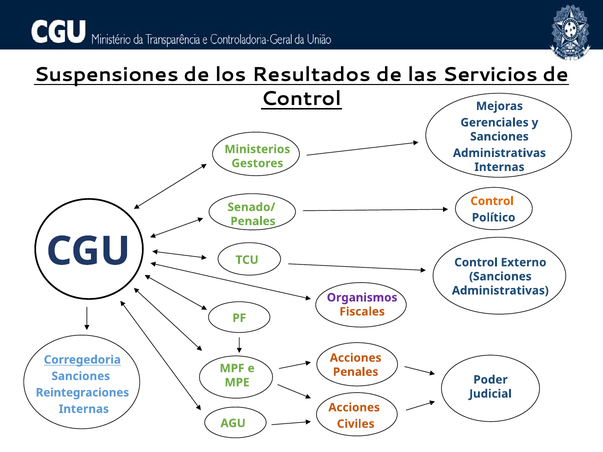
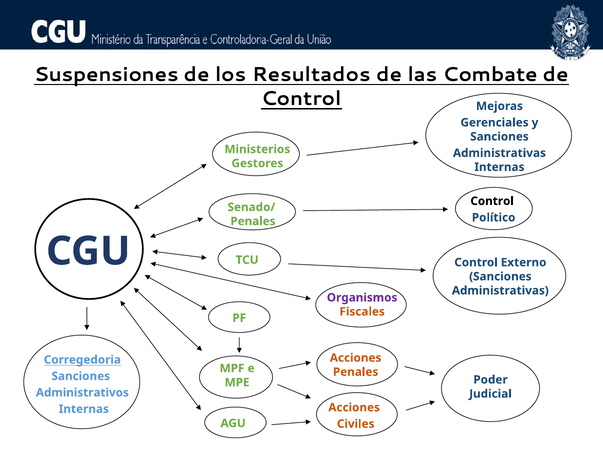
Servicios: Servicios -> Combate
Control at (492, 201) colour: orange -> black
Reintegraciones: Reintegraciones -> Administrativos
